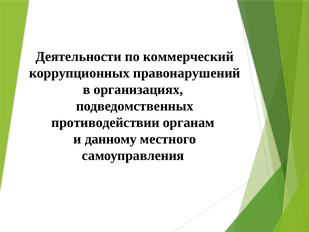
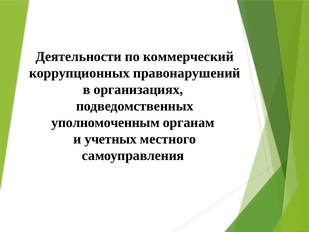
противодействии: противодействии -> уполномоченным
данному: данному -> учетных
